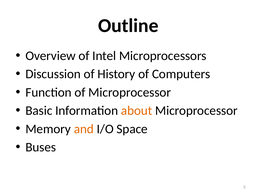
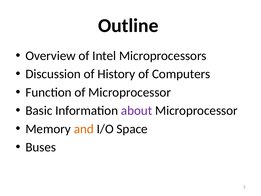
about colour: orange -> purple
